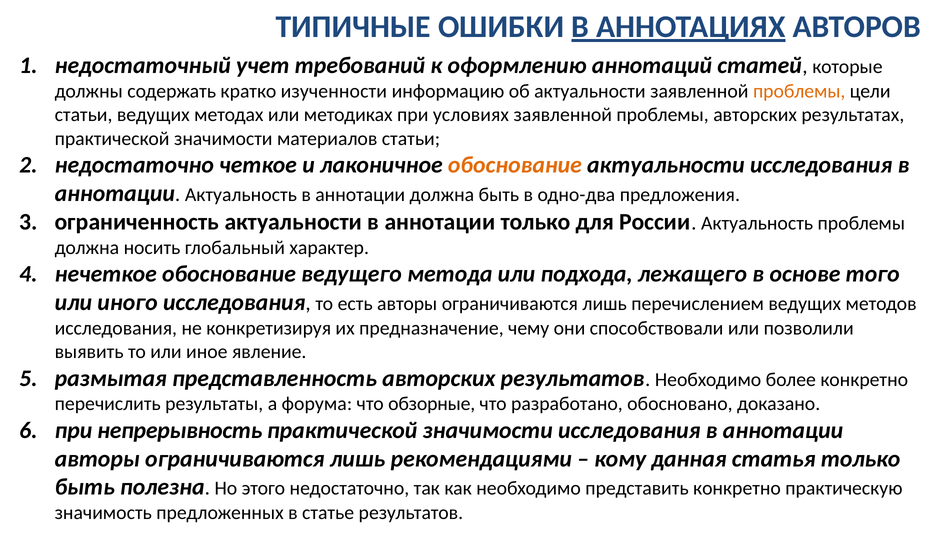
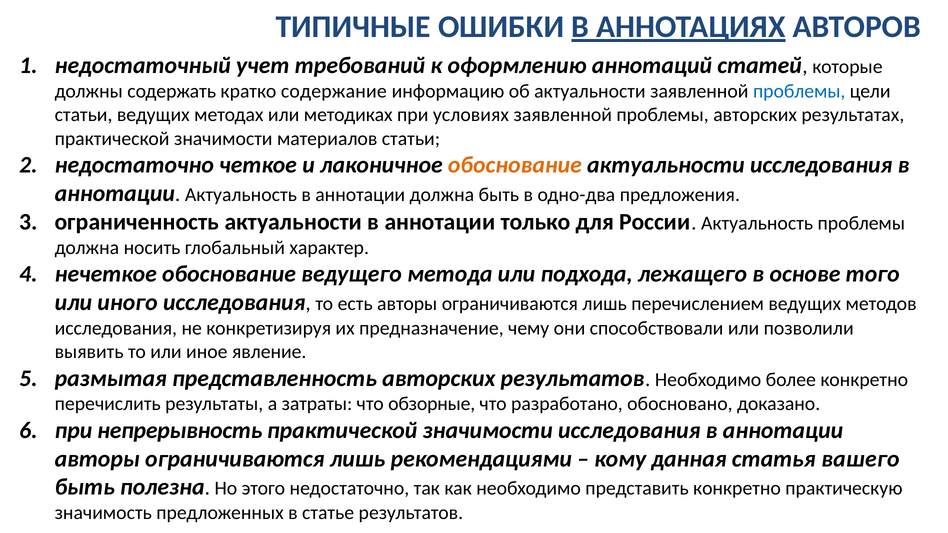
изученности: изученности -> содержание
проблемы at (799, 91) colour: orange -> blue
форума: форума -> затраты
статья только: только -> вашего
